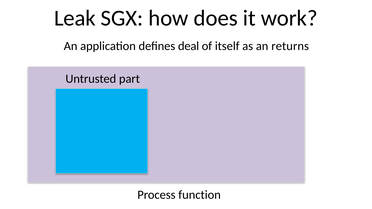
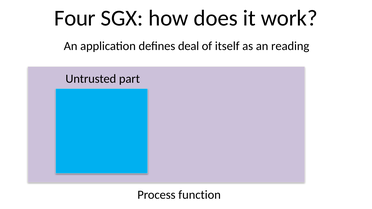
Leak: Leak -> Four
returns: returns -> reading
